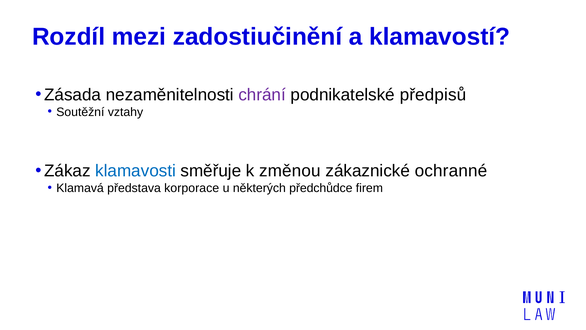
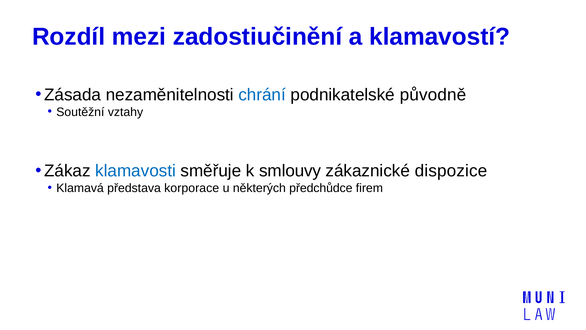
chrání colour: purple -> blue
předpisů: předpisů -> původně
změnou: změnou -> smlouvy
ochranné: ochranné -> dispozice
